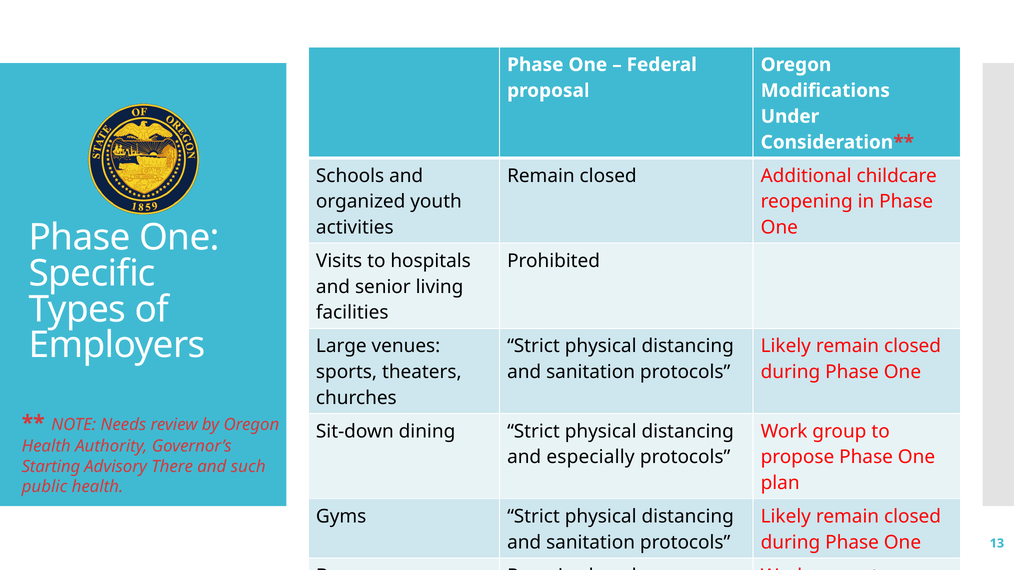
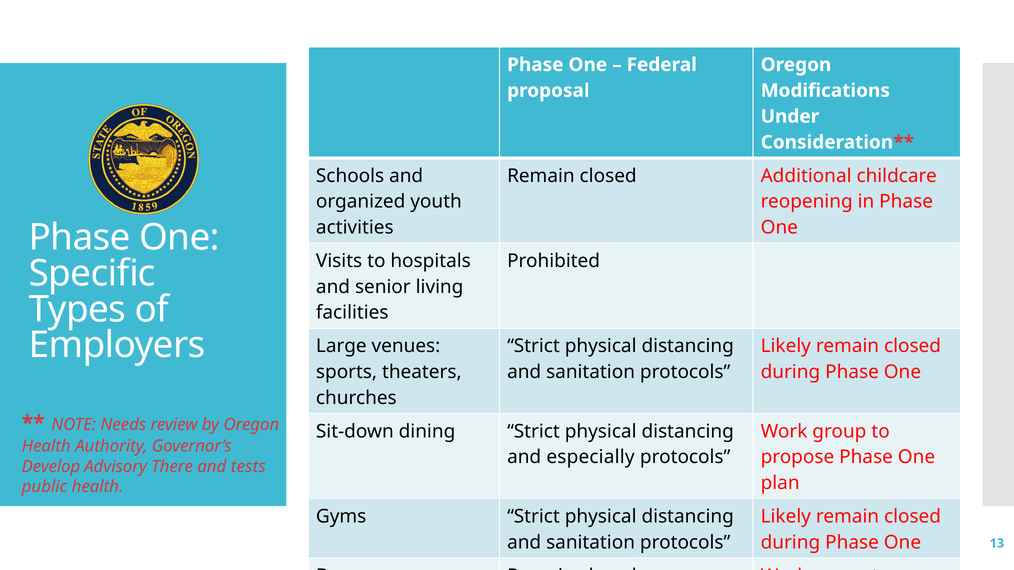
Starting: Starting -> Develop
such: such -> tests
